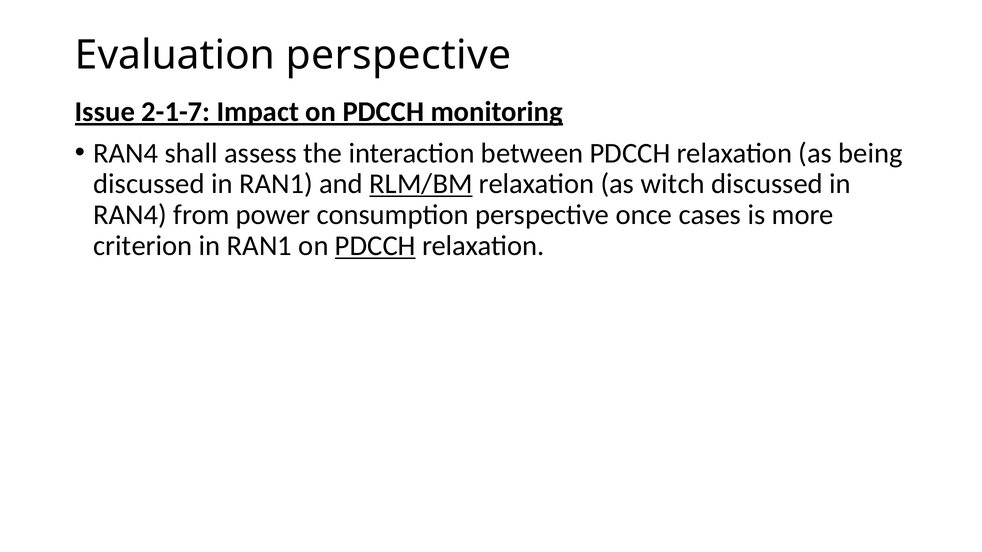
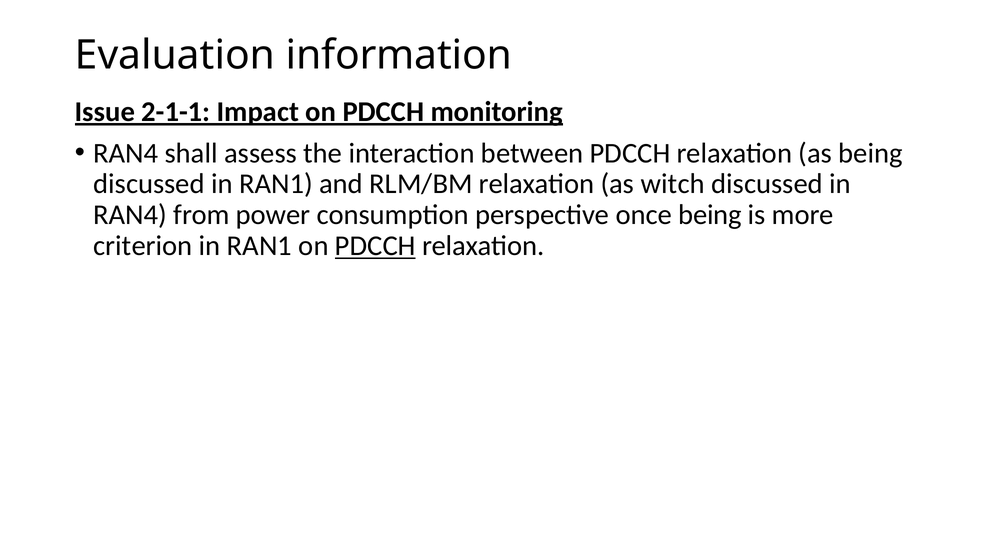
Evaluation perspective: perspective -> information
2-1-7: 2-1-7 -> 2-1-1
RLM/BM underline: present -> none
once cases: cases -> being
